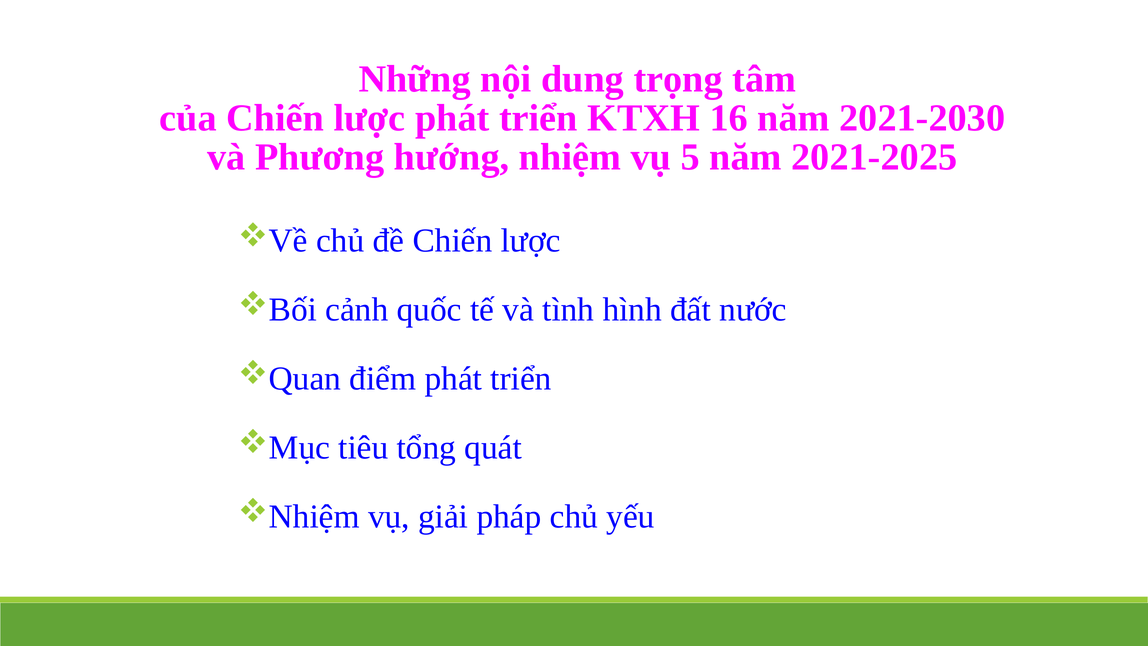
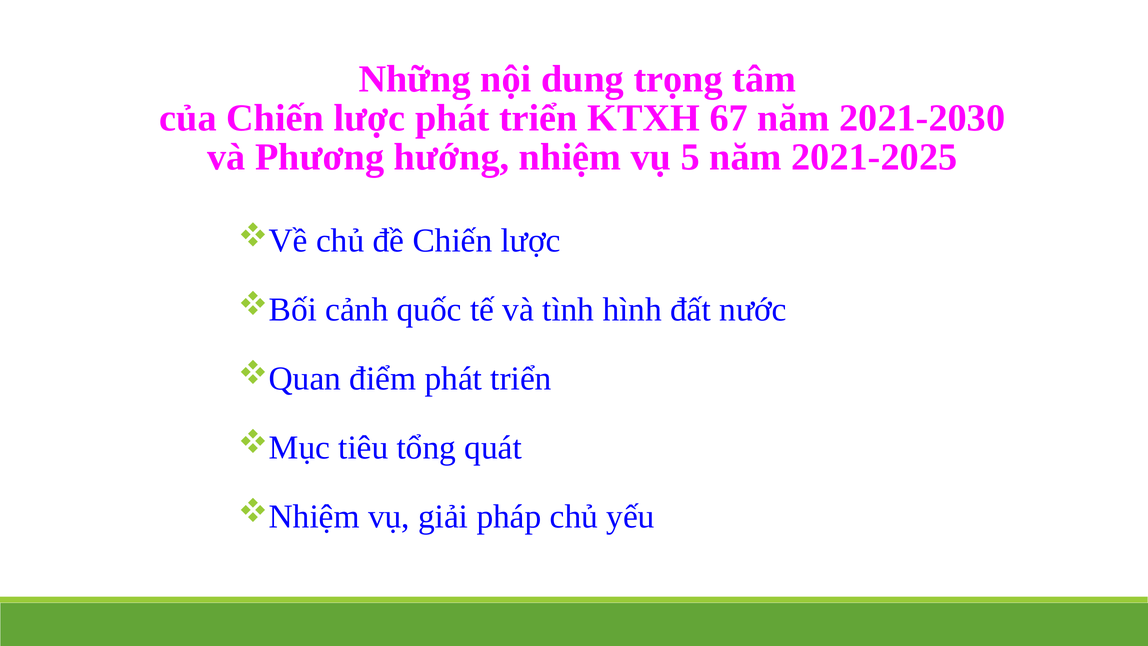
16: 16 -> 67
